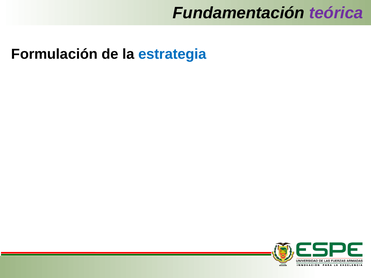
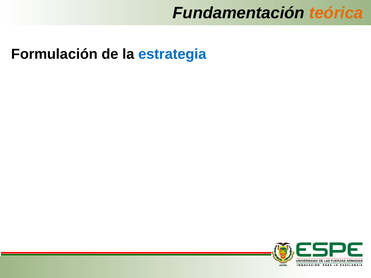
teórica colour: purple -> orange
